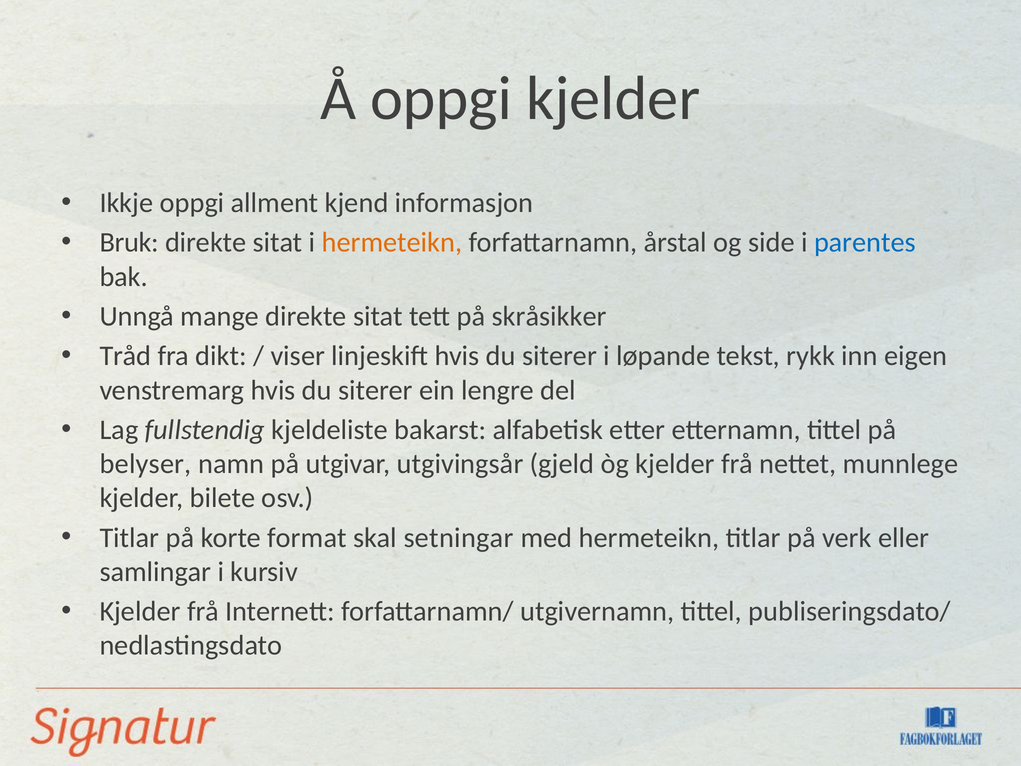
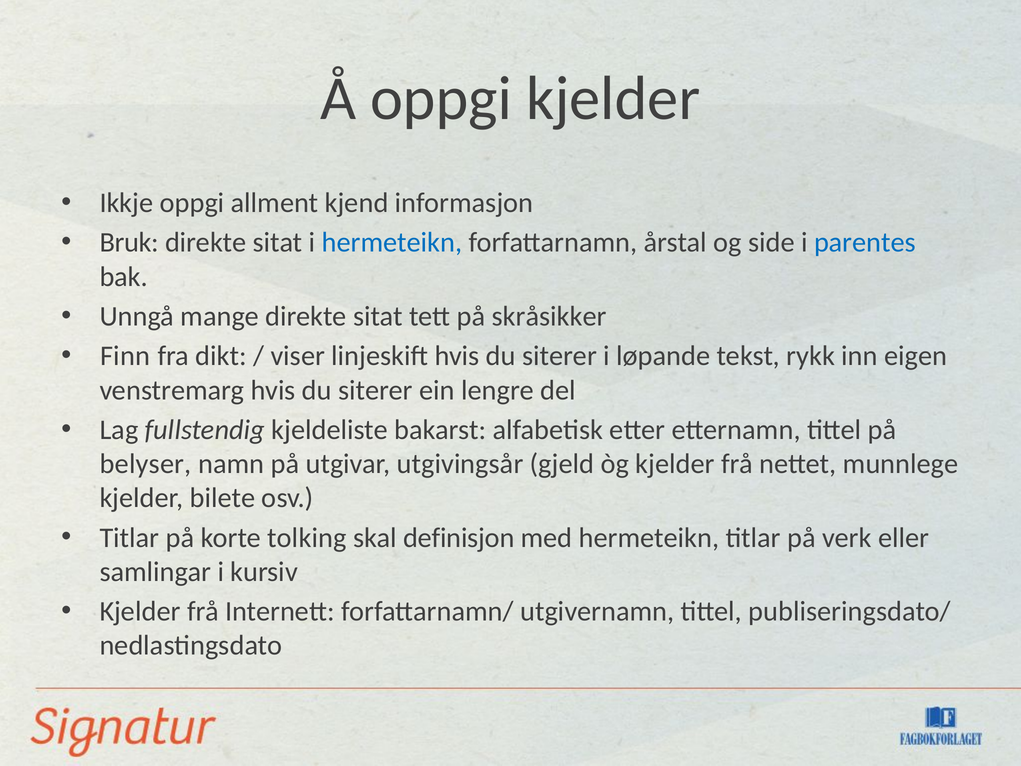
hermeteikn at (392, 243) colour: orange -> blue
Tråd: Tråd -> Finn
format: format -> tolking
setningar: setningar -> definisjon
